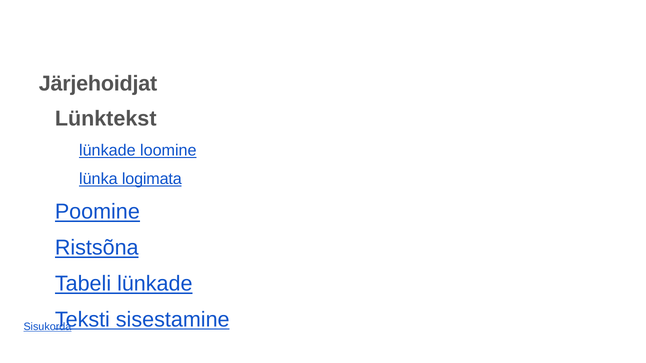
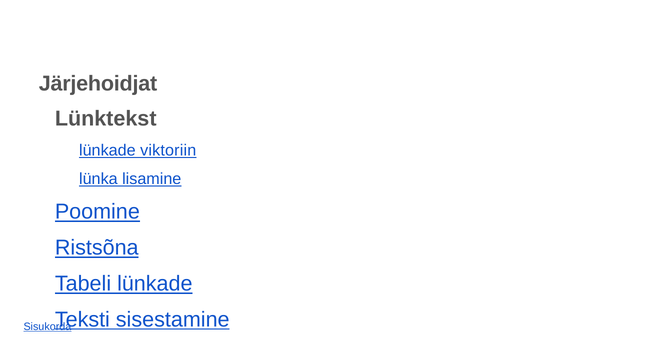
loomine: loomine -> viktoriin
logimata: logimata -> lisamine
